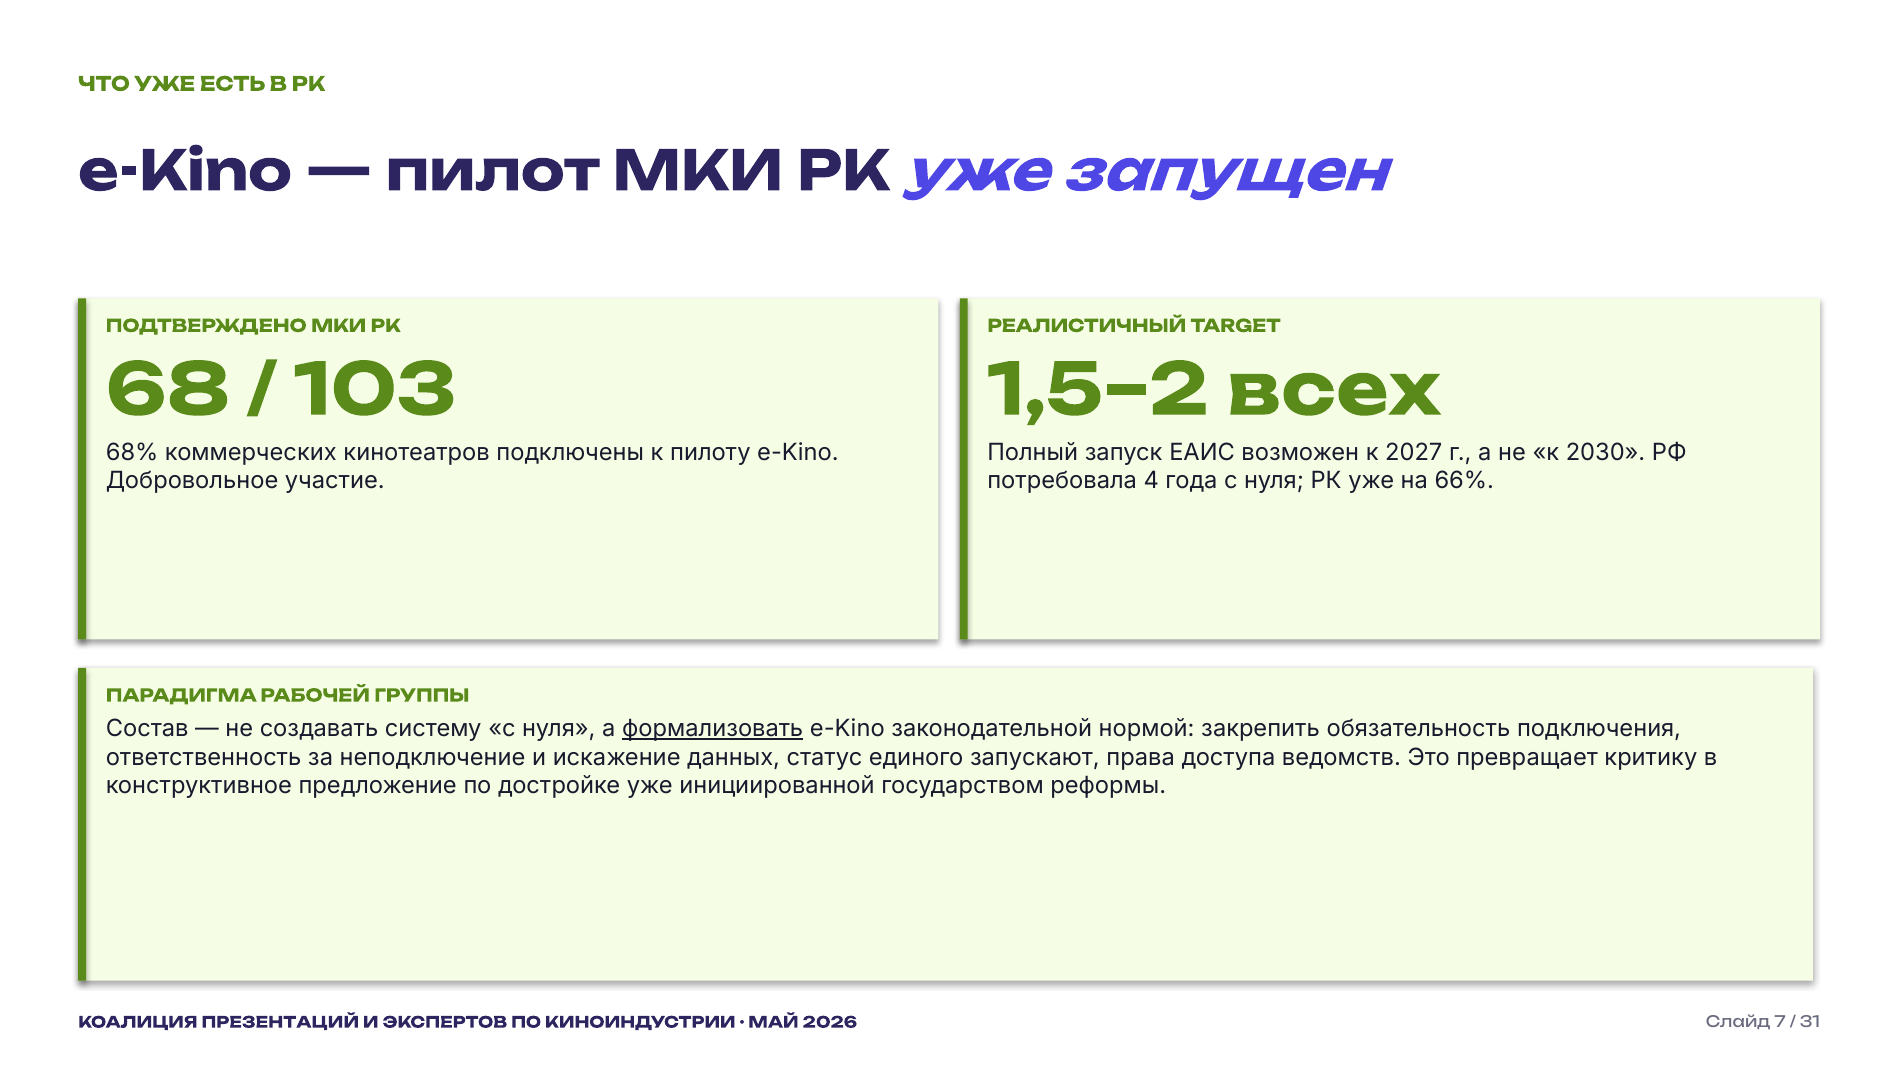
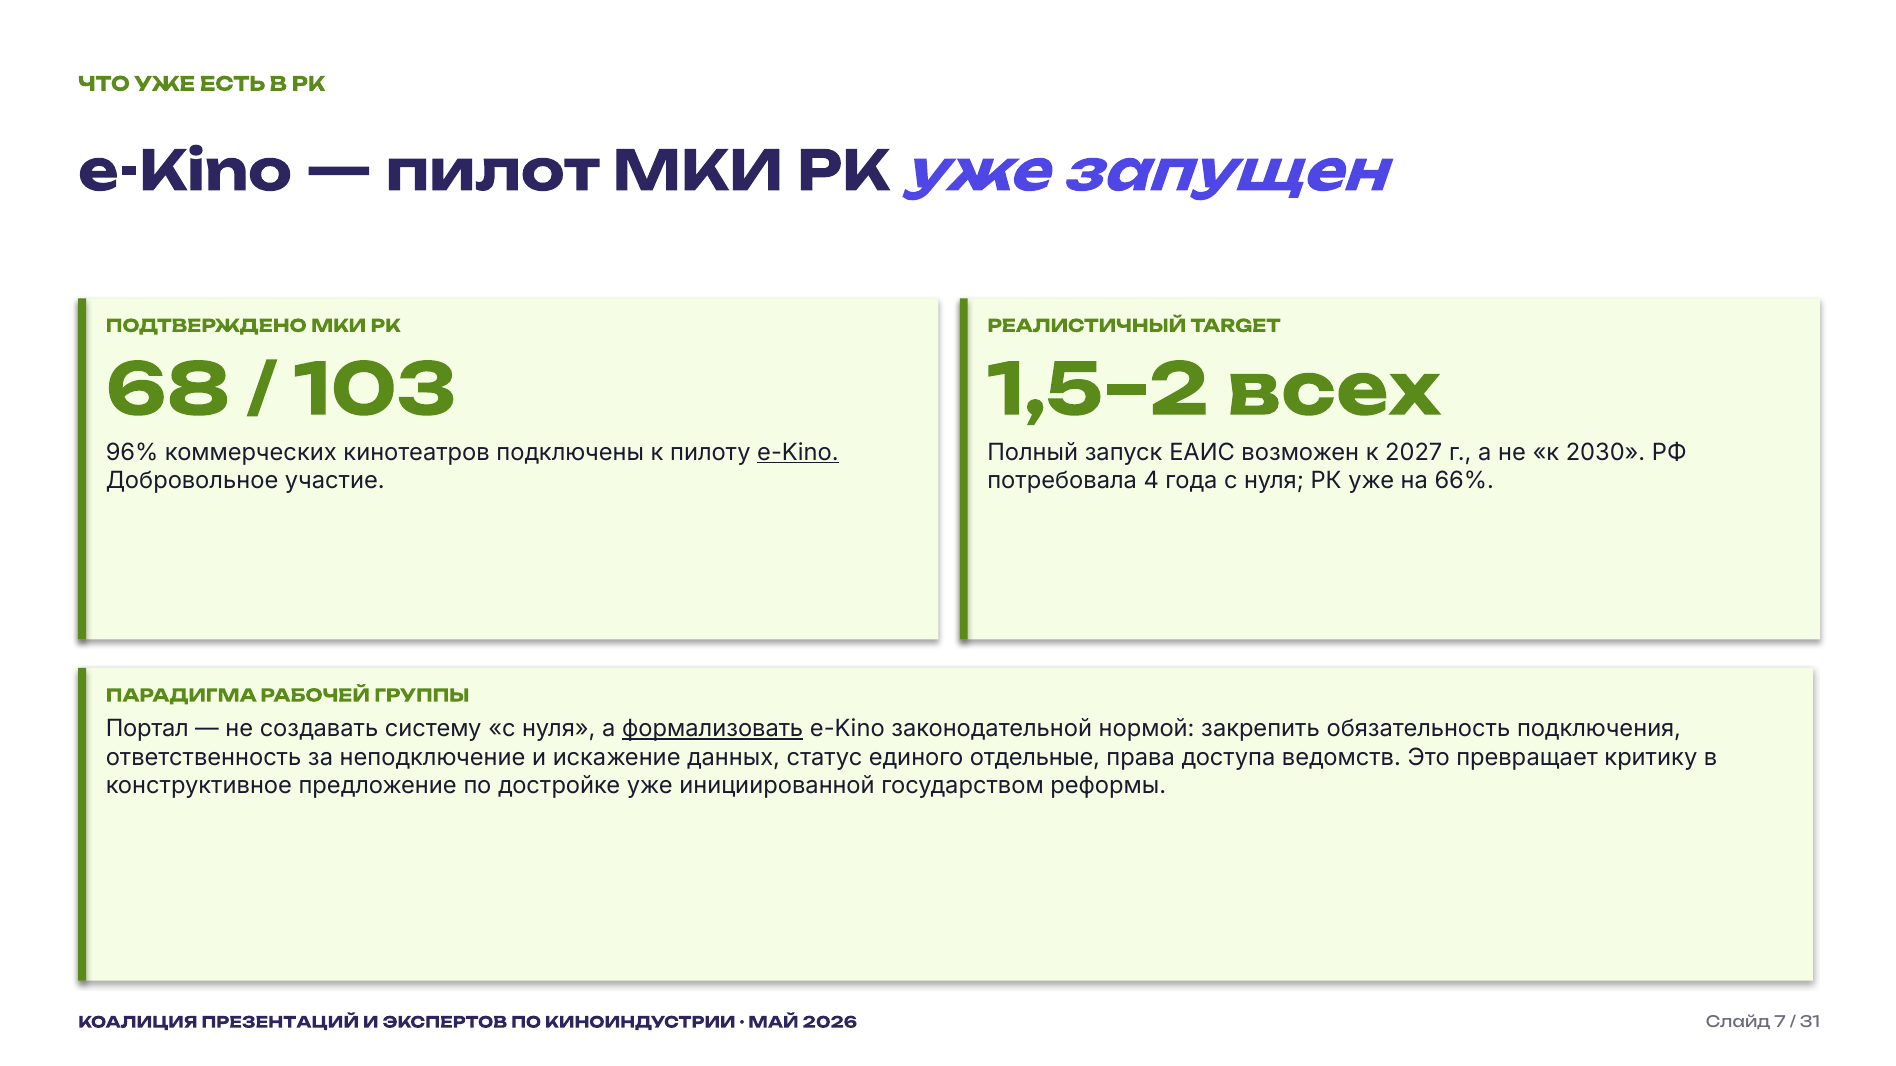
68%: 68% -> 96%
e-Kino at (798, 453) underline: none -> present
Состав: Состав -> Портал
запускают: запускают -> отдельные
